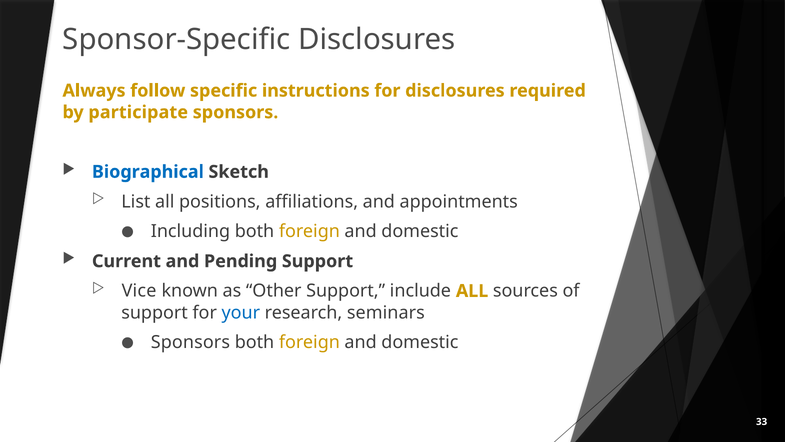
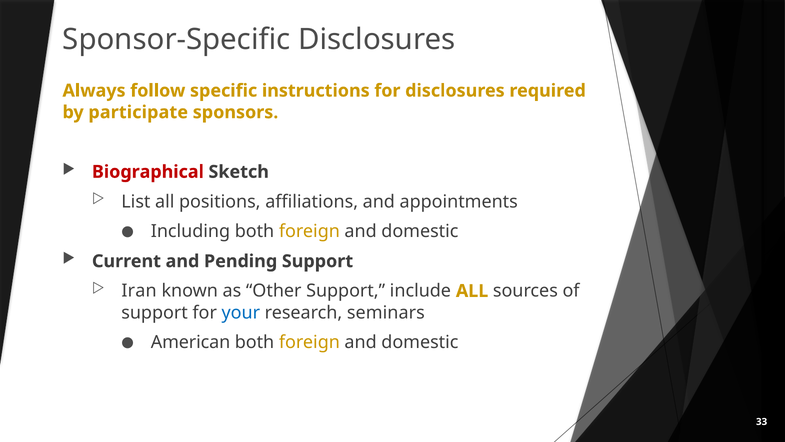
Biographical colour: blue -> red
Vice: Vice -> Iran
Sponsors at (190, 342): Sponsors -> American
